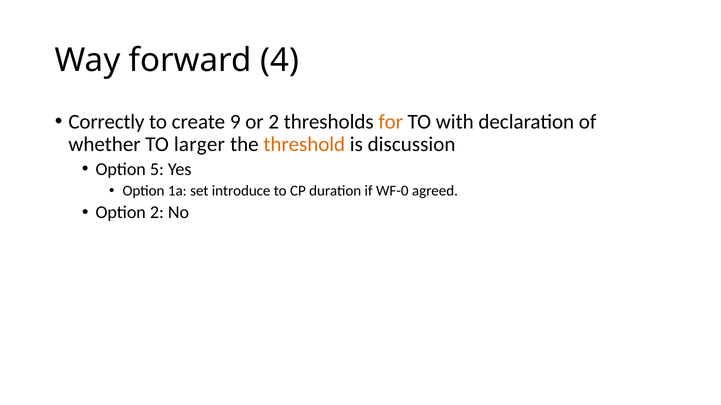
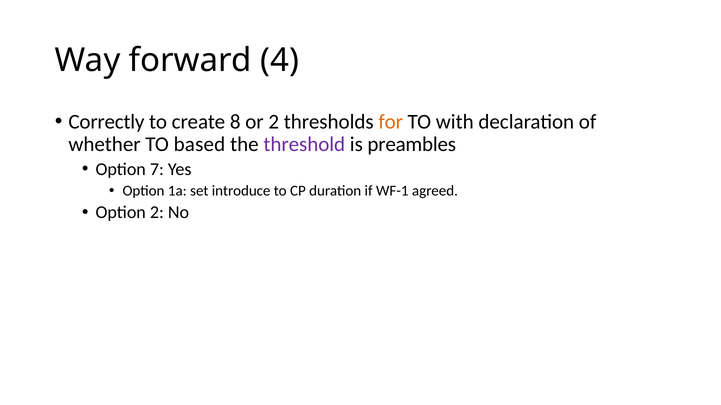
9: 9 -> 8
larger: larger -> based
threshold colour: orange -> purple
discussion: discussion -> preambles
5: 5 -> 7
WF-0: WF-0 -> WF-1
